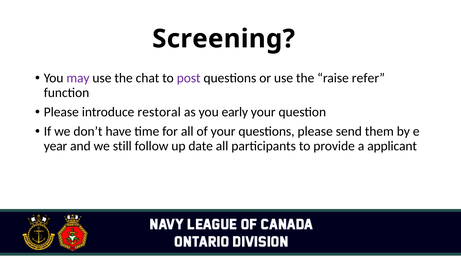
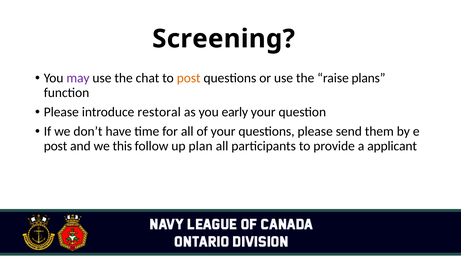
post at (189, 78) colour: purple -> orange
refer: refer -> plans
year at (56, 146): year -> post
still: still -> this
date: date -> plan
